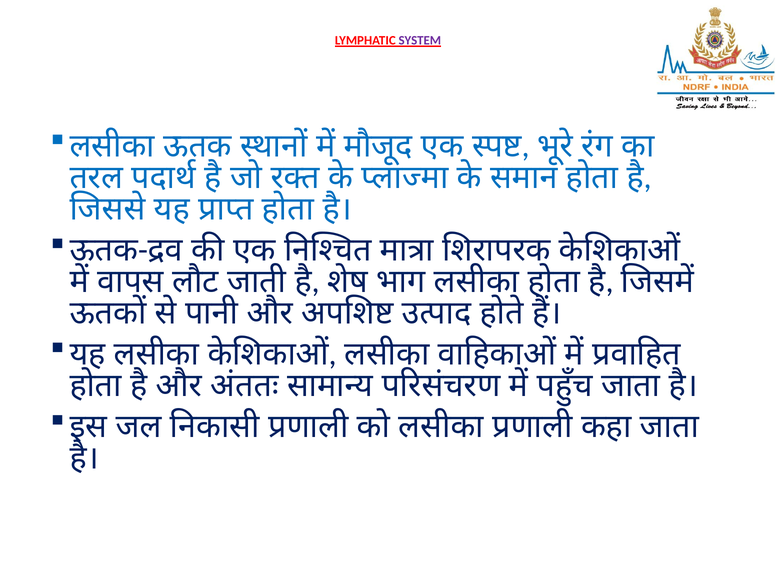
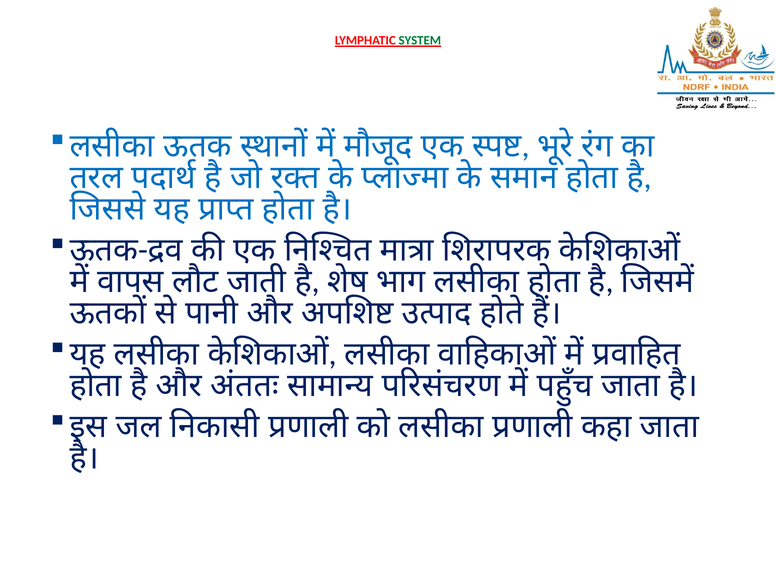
SYSTEM colour: purple -> green
